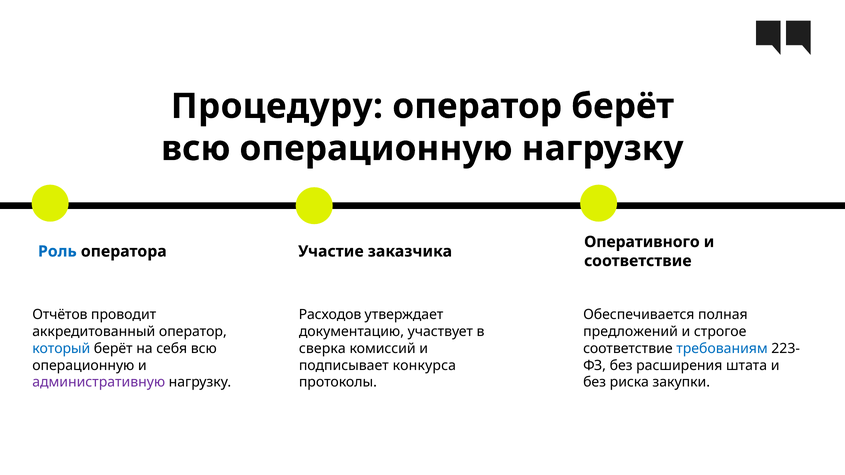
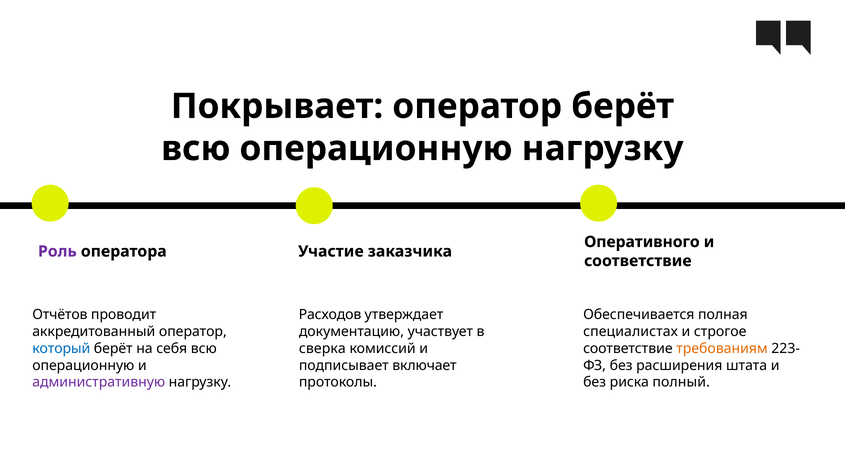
Процедуру: Процедуру -> Покрывает
Роль colour: blue -> purple
предложений: предложений -> специалистах
требованиям colour: blue -> orange
конкурса: конкурса -> включает
закупки: закупки -> полный
